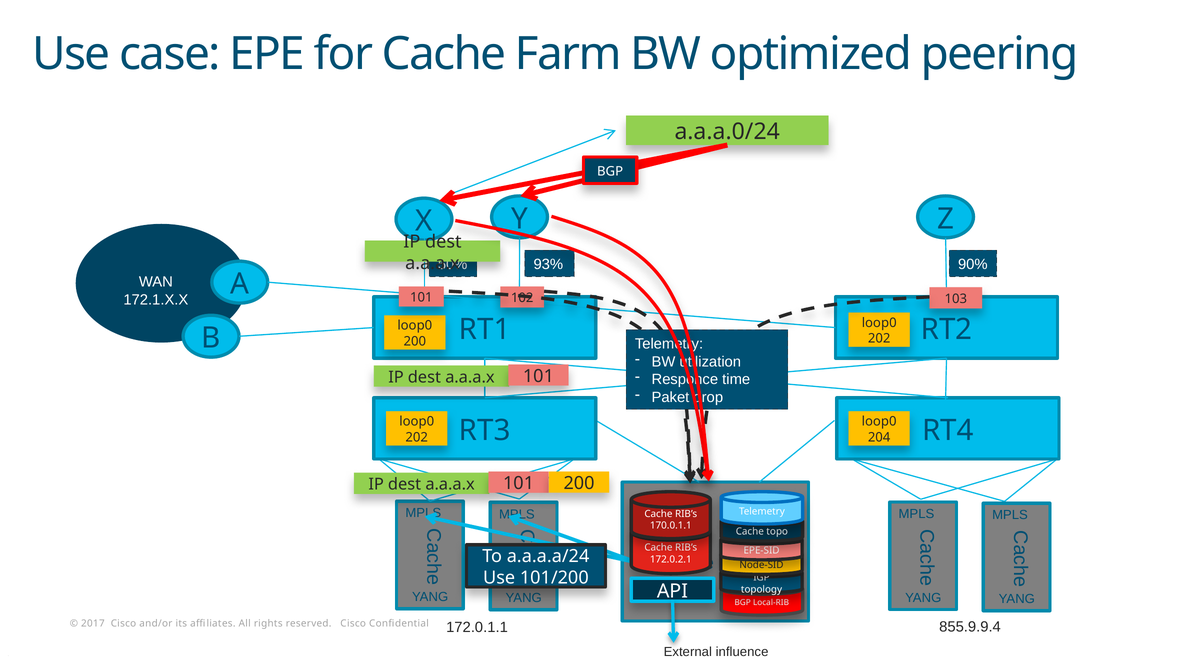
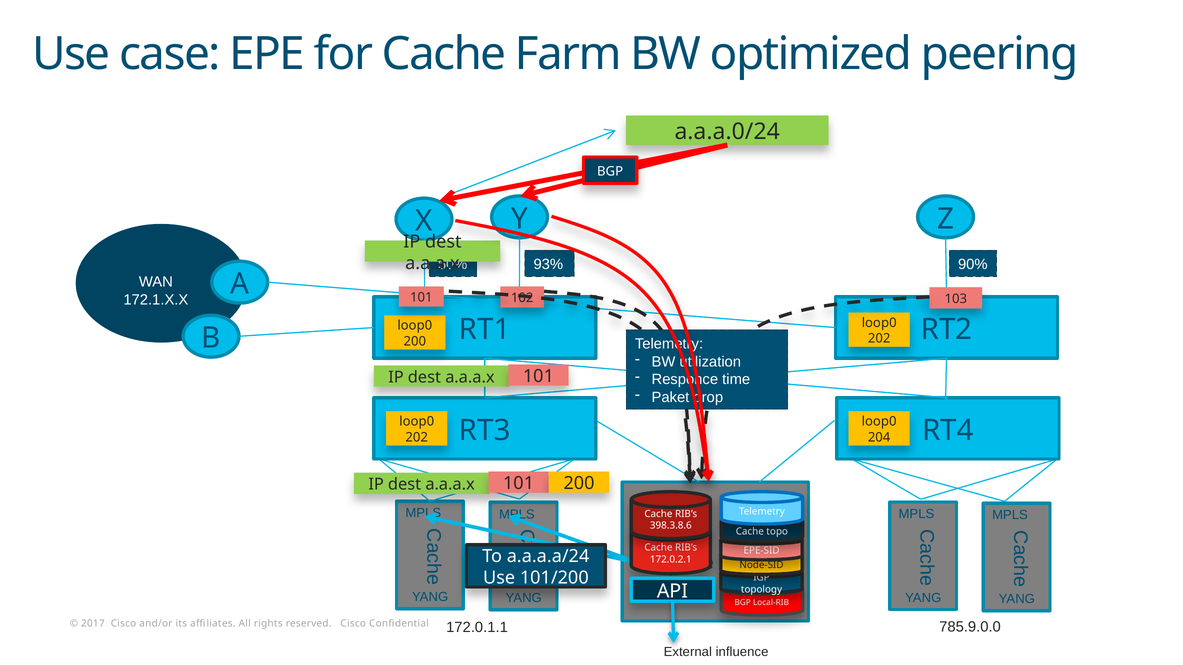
170.0.1.1: 170.0.1.1 -> 398.3.8.6
855.9.9.4: 855.9.9.4 -> 785.9.0.0
